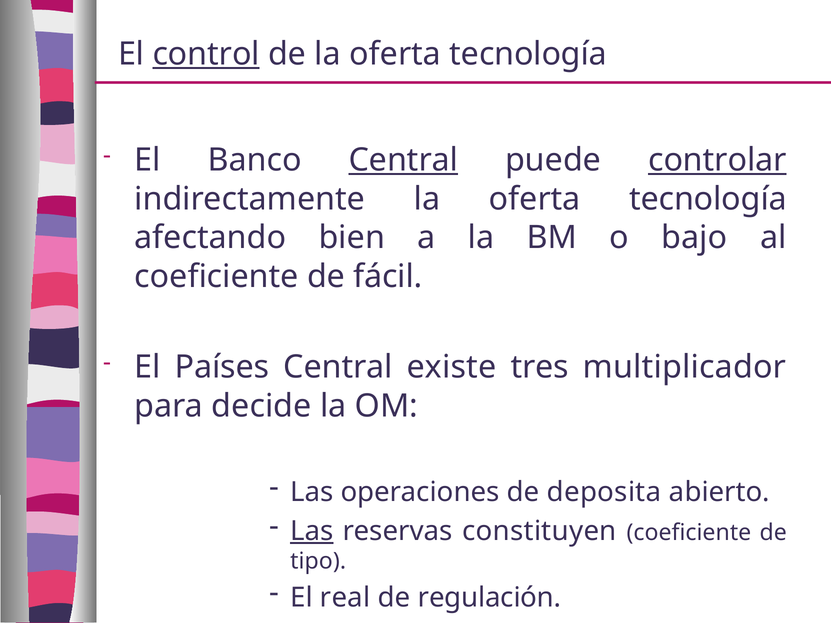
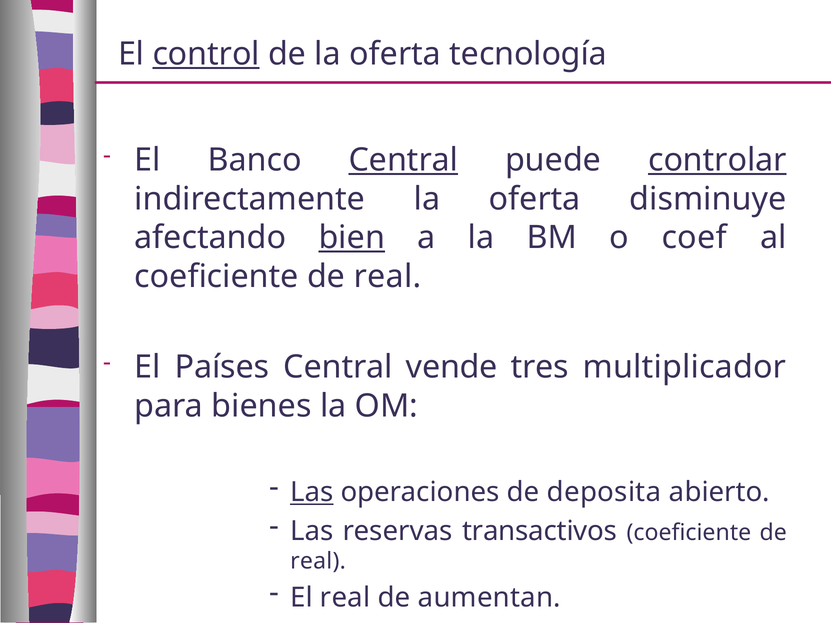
indirectamente la oferta tecnología: tecnología -> disminuye
bien underline: none -> present
bajo: bajo -> coef
fácil at (388, 277): fácil -> real
existe: existe -> vende
decide: decide -> bienes
Las at (312, 493) underline: none -> present
Las at (312, 531) underline: present -> none
constituyen: constituyen -> transactivos
tipo at (318, 561): tipo -> real
regulación: regulación -> aumentan
